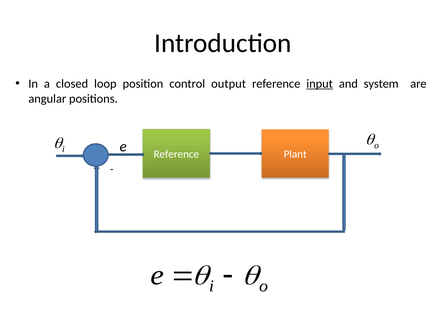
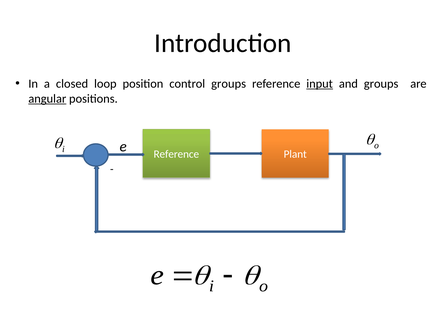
control output: output -> groups
and system: system -> groups
angular underline: none -> present
